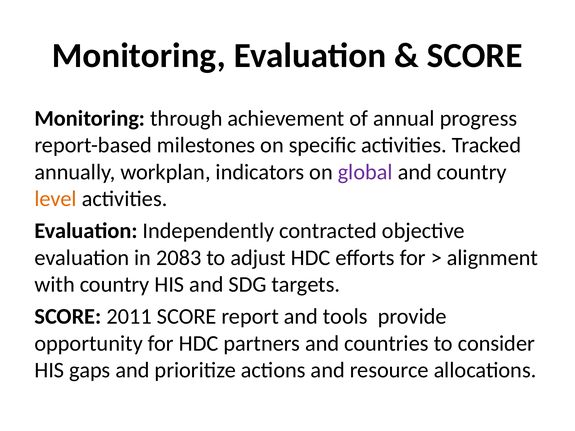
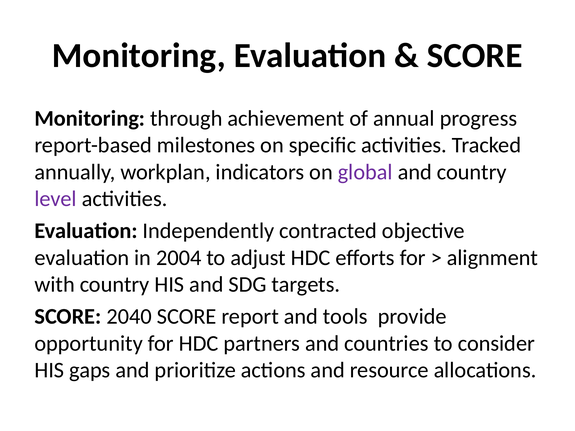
level colour: orange -> purple
2083: 2083 -> 2004
2011: 2011 -> 2040
